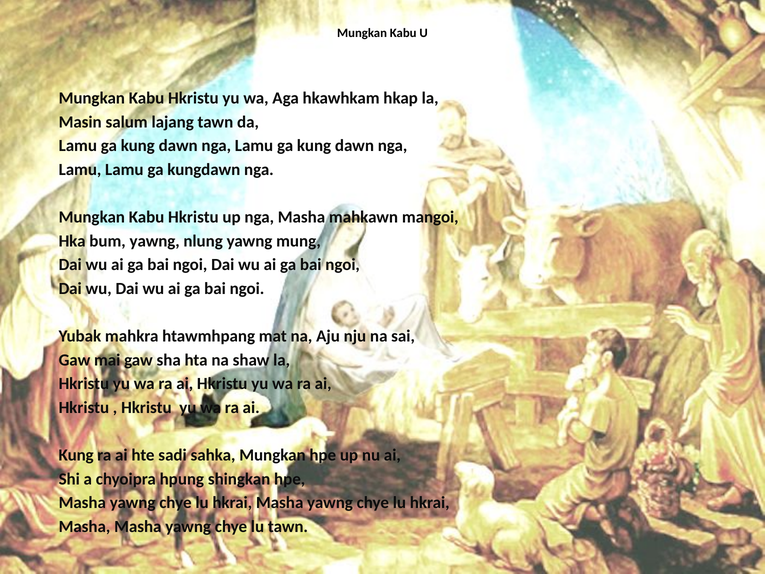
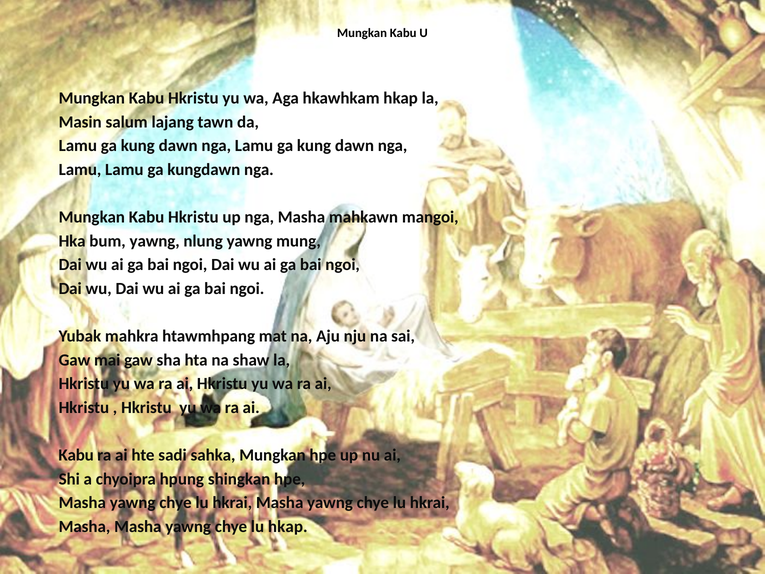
Kung at (76, 455): Kung -> Kabu
lu tawn: tawn -> hkap
